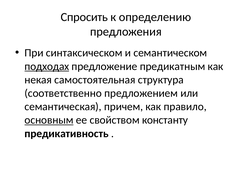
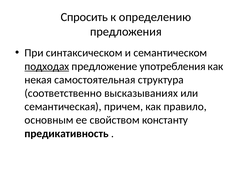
предикатным: предикатным -> употребления
предложением: предложением -> высказываниях
основным underline: present -> none
